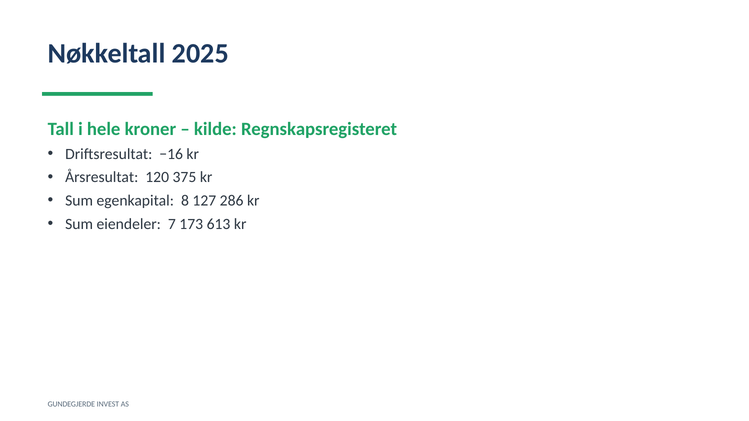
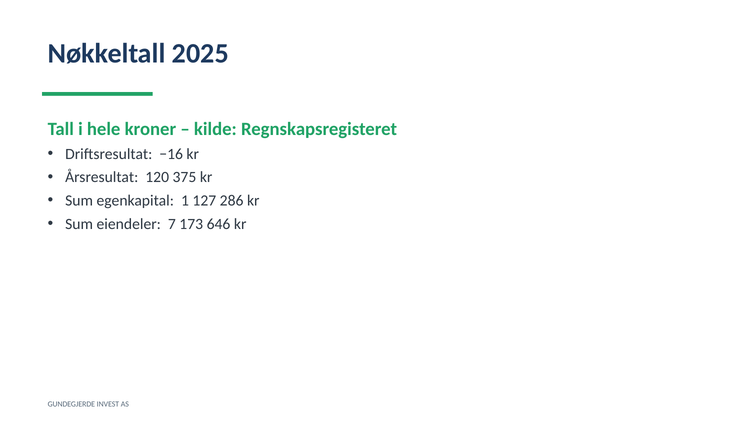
8: 8 -> 1
613: 613 -> 646
